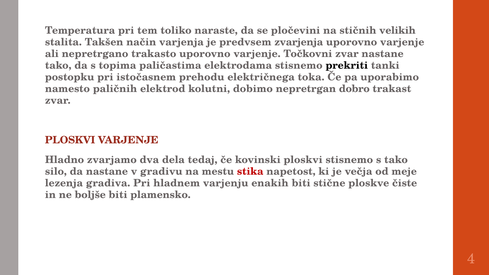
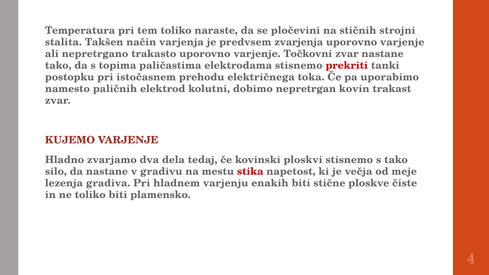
velikih: velikih -> strojni
prekriti colour: black -> red
dobro: dobro -> kovin
PLOSKVI at (70, 140): PLOSKVI -> KUJEMO
ne boljše: boljše -> toliko
